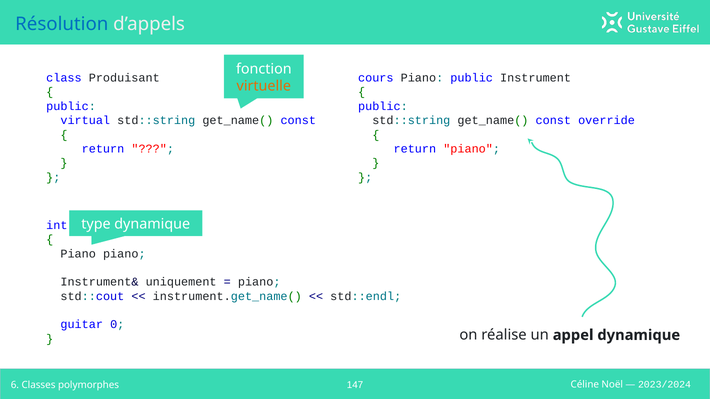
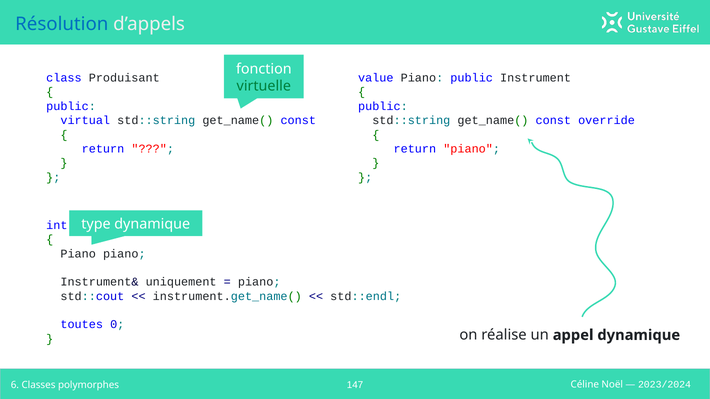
cours: cours -> value
virtuelle colour: orange -> green
guitar: guitar -> toutes
